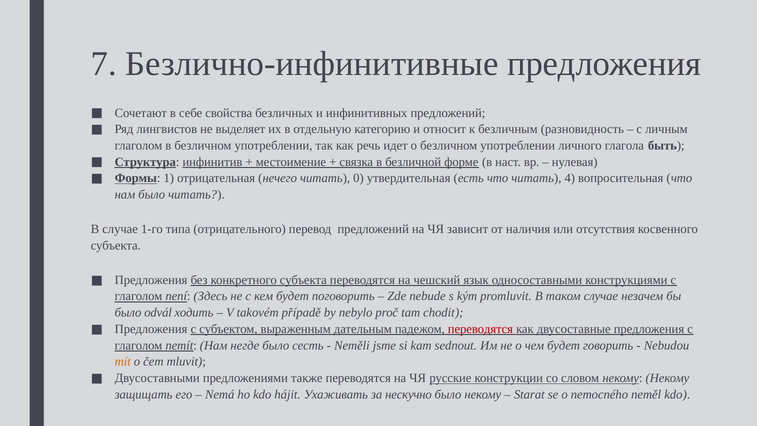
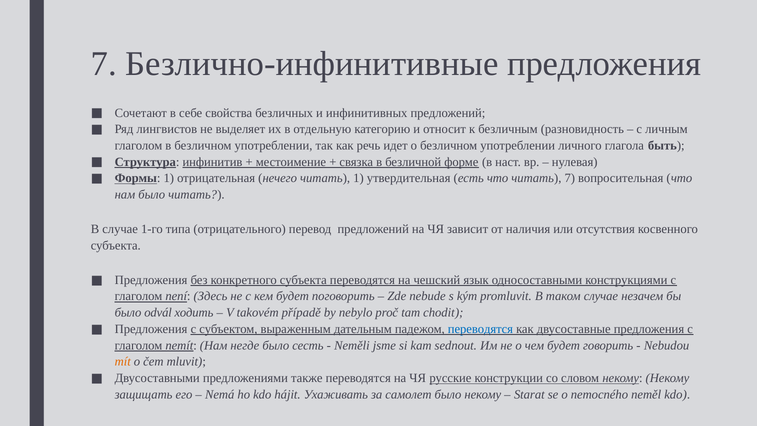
читать 0: 0 -> 1
читать 4: 4 -> 7
переводятся at (480, 329) colour: red -> blue
нескучно: нескучно -> самолет
